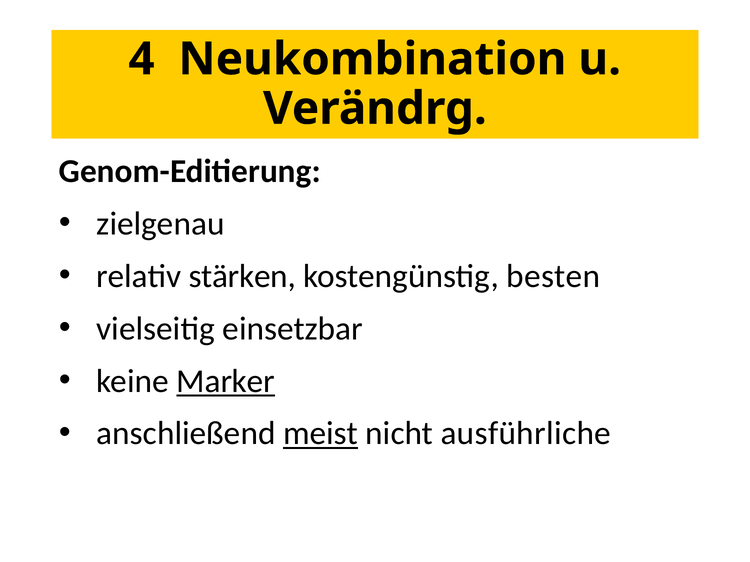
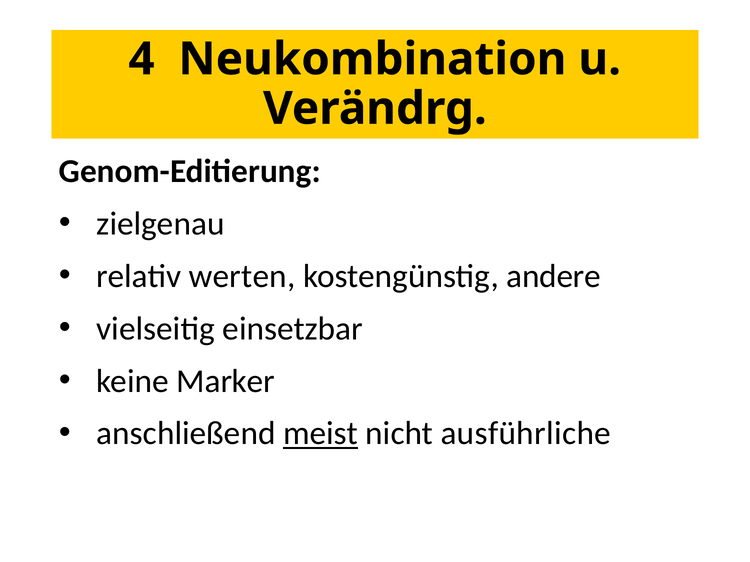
stärken: stärken -> werten
besten: besten -> andere
Marker underline: present -> none
